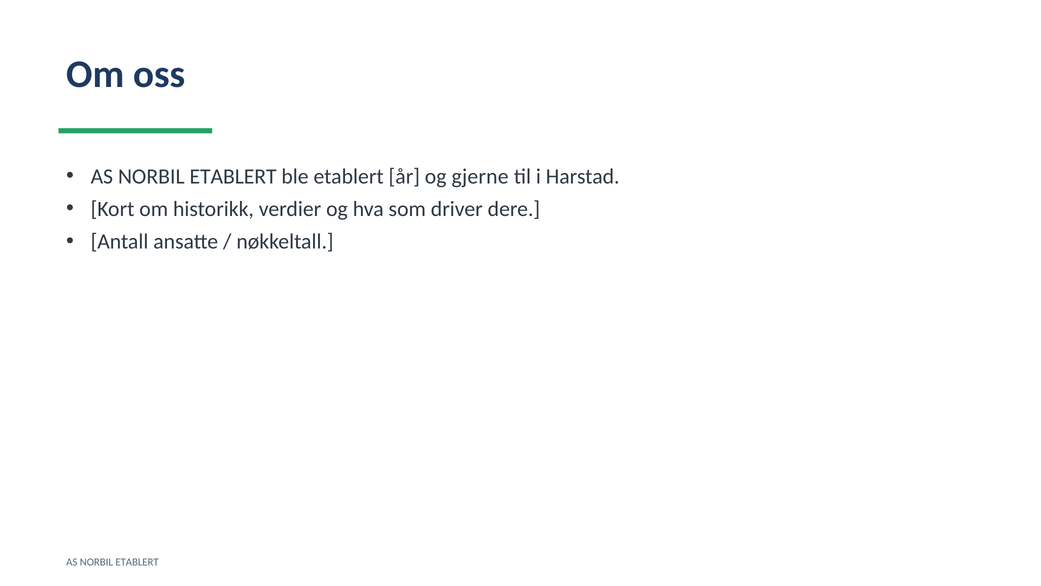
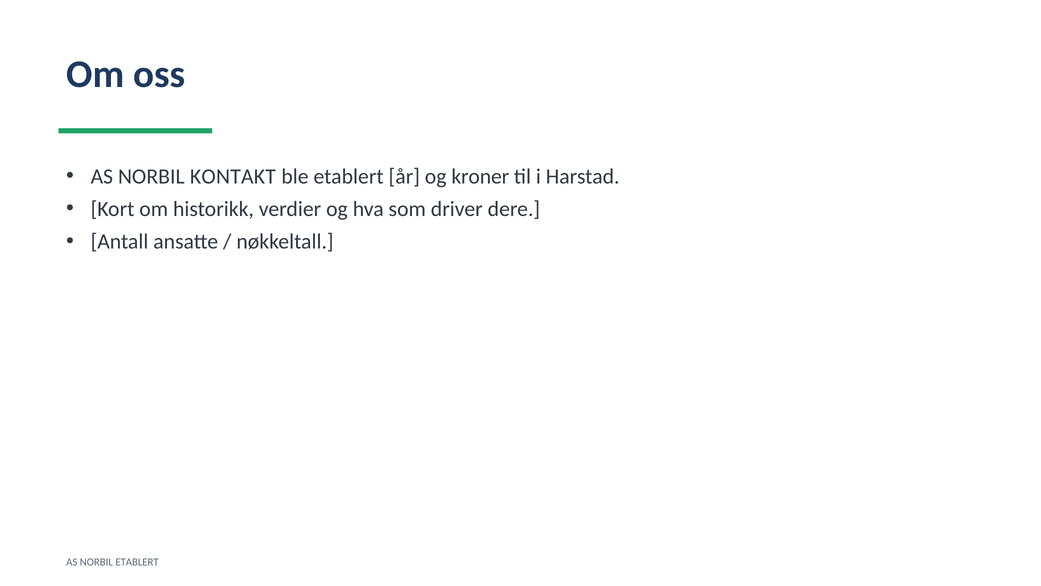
ETABLERT at (233, 176): ETABLERT -> KONTAKT
gjerne: gjerne -> kroner
